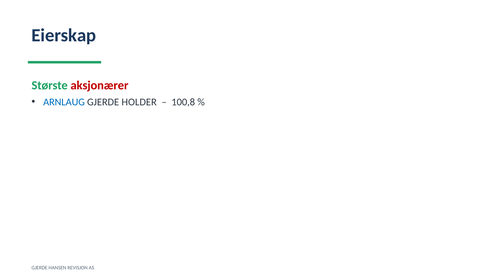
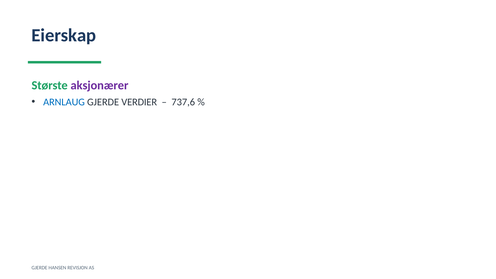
aksjonærer colour: red -> purple
HOLDER: HOLDER -> VERDIER
100,8: 100,8 -> 737,6
